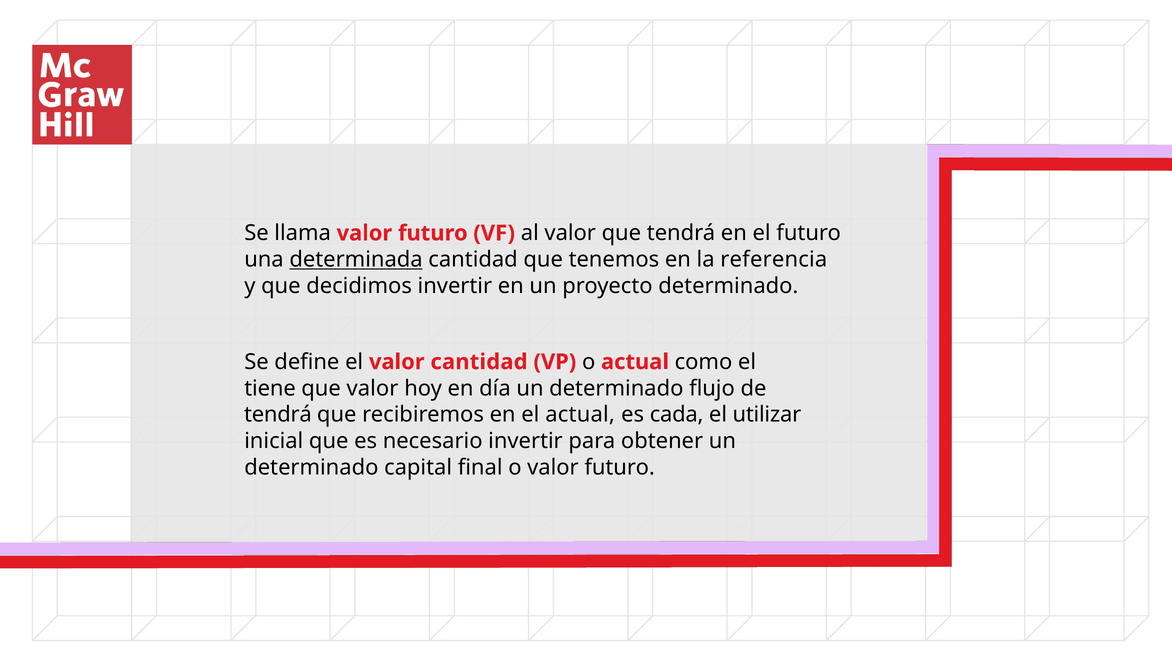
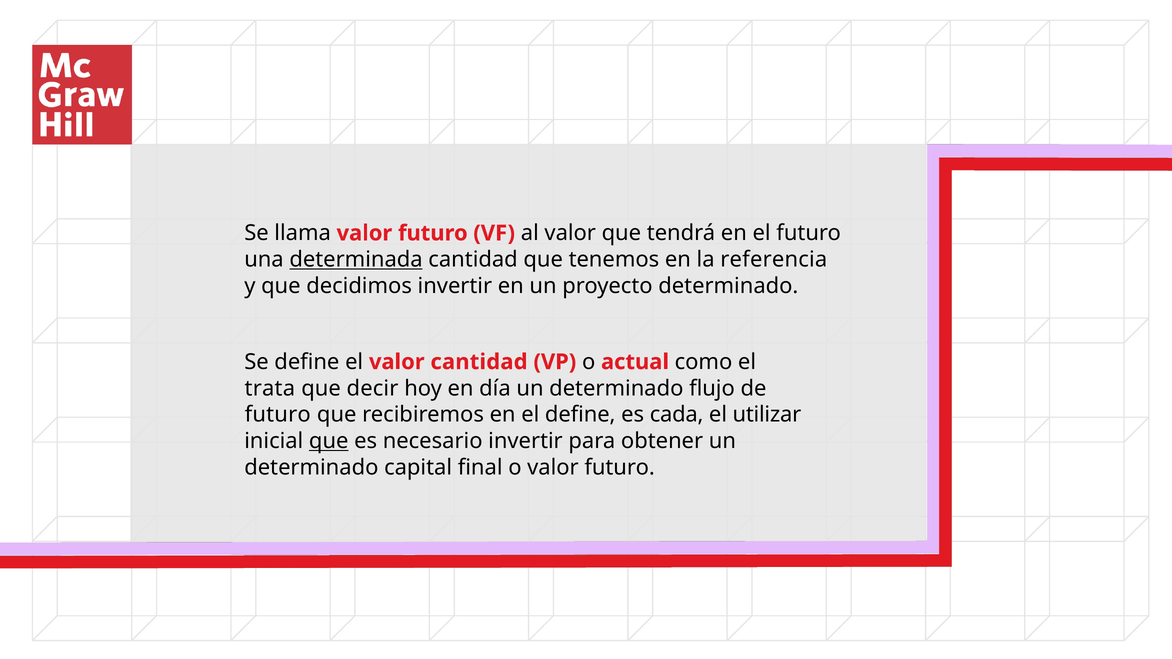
tiene: tiene -> trata
que valor: valor -> decir
tendrá at (278, 415): tendrá -> futuro
el actual: actual -> define
que at (329, 441) underline: none -> present
